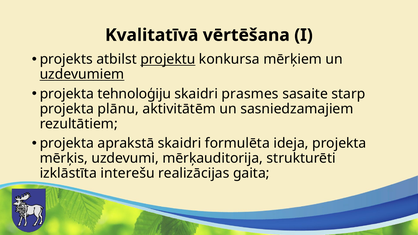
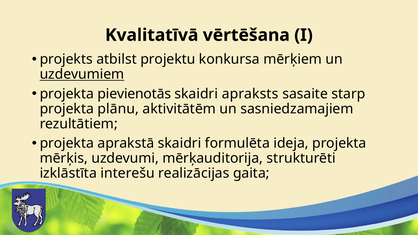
projektu underline: present -> none
tehnoloģiju: tehnoloģiju -> pievienotās
prasmes: prasmes -> apraksts
